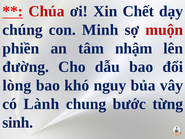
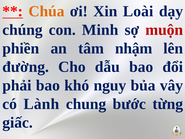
Chúa colour: red -> orange
Chết: Chết -> Loài
lòng: lòng -> phải
sinh: sinh -> giấc
